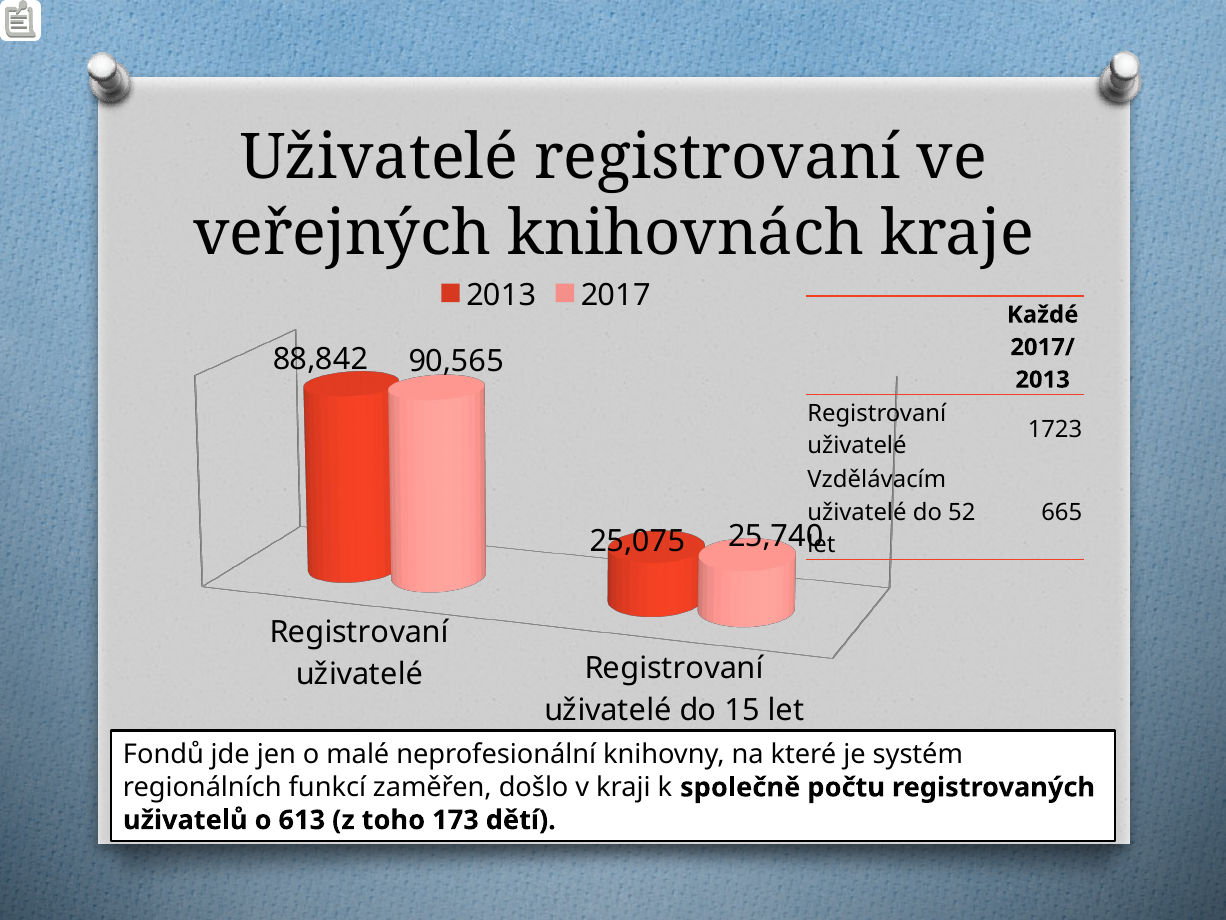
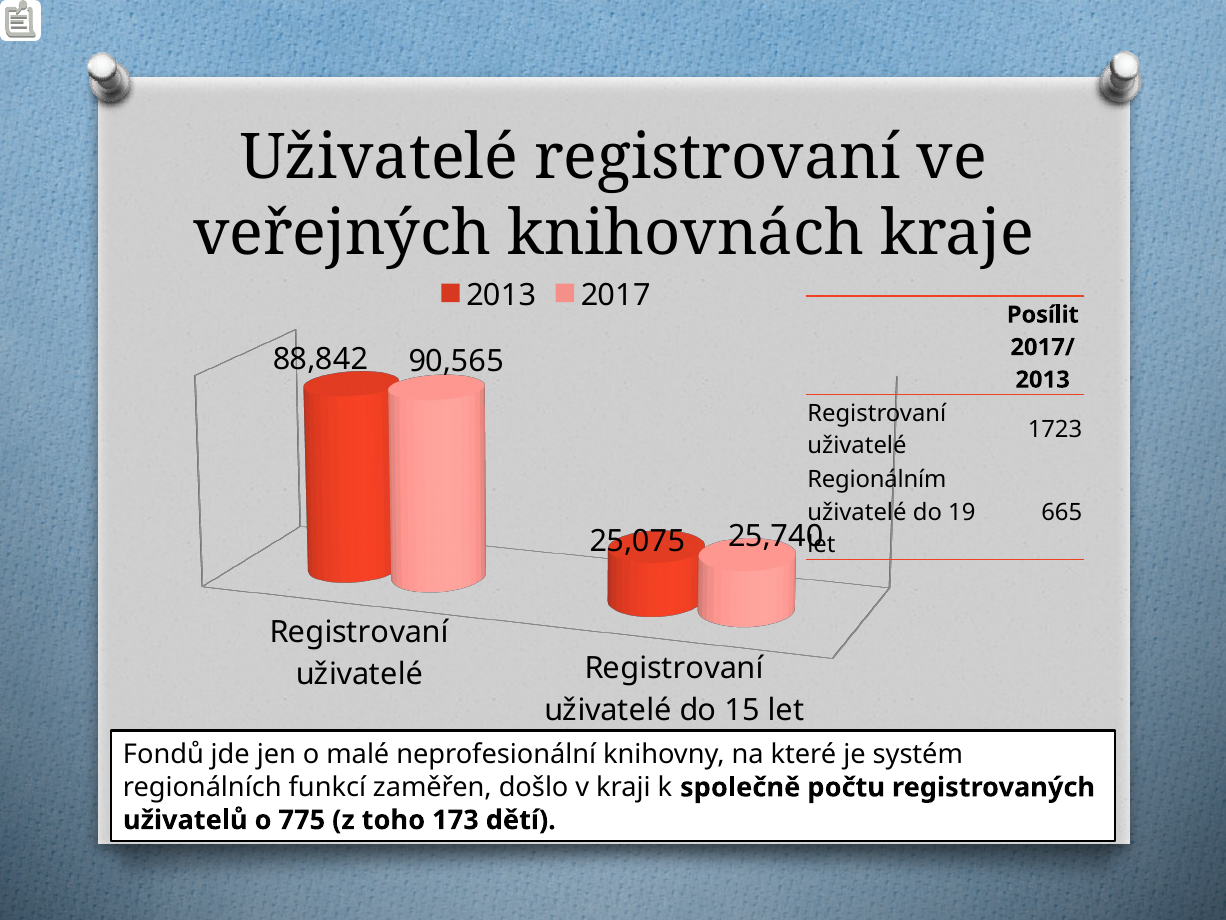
Každé: Každé -> Posílit
Vzdělávacím: Vzdělávacím -> Regionálním
52: 52 -> 19
613: 613 -> 775
